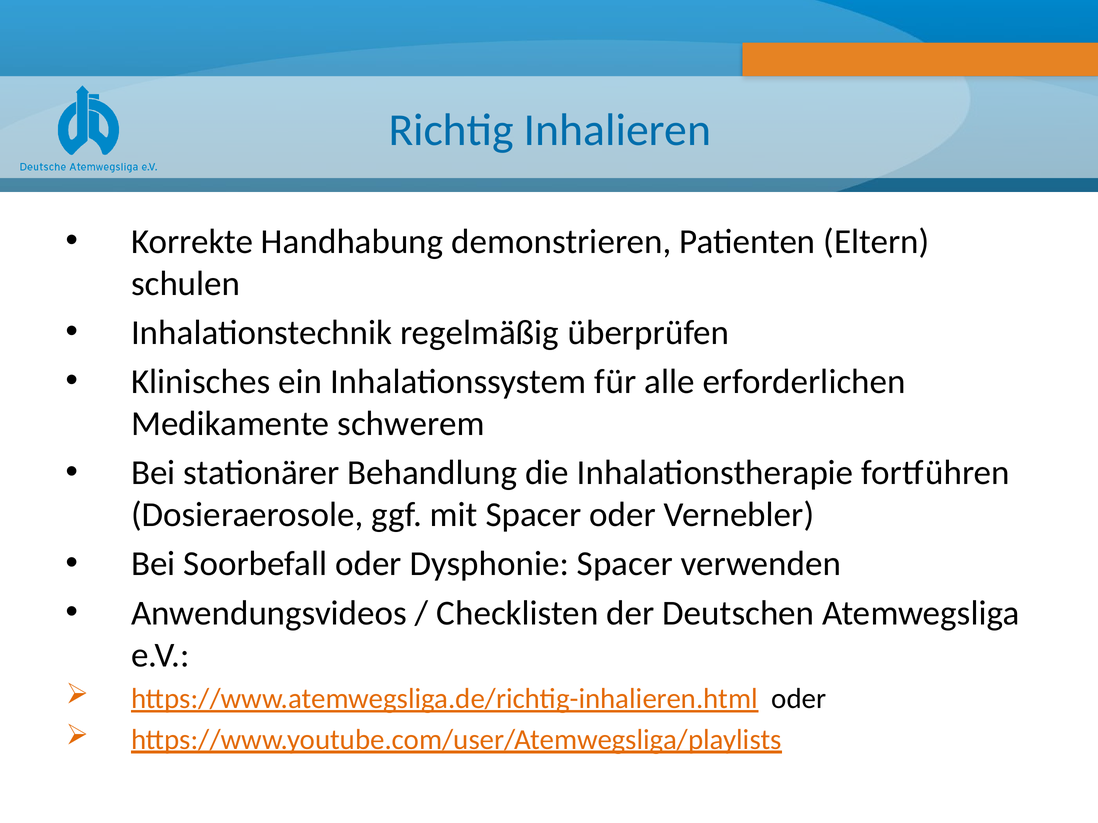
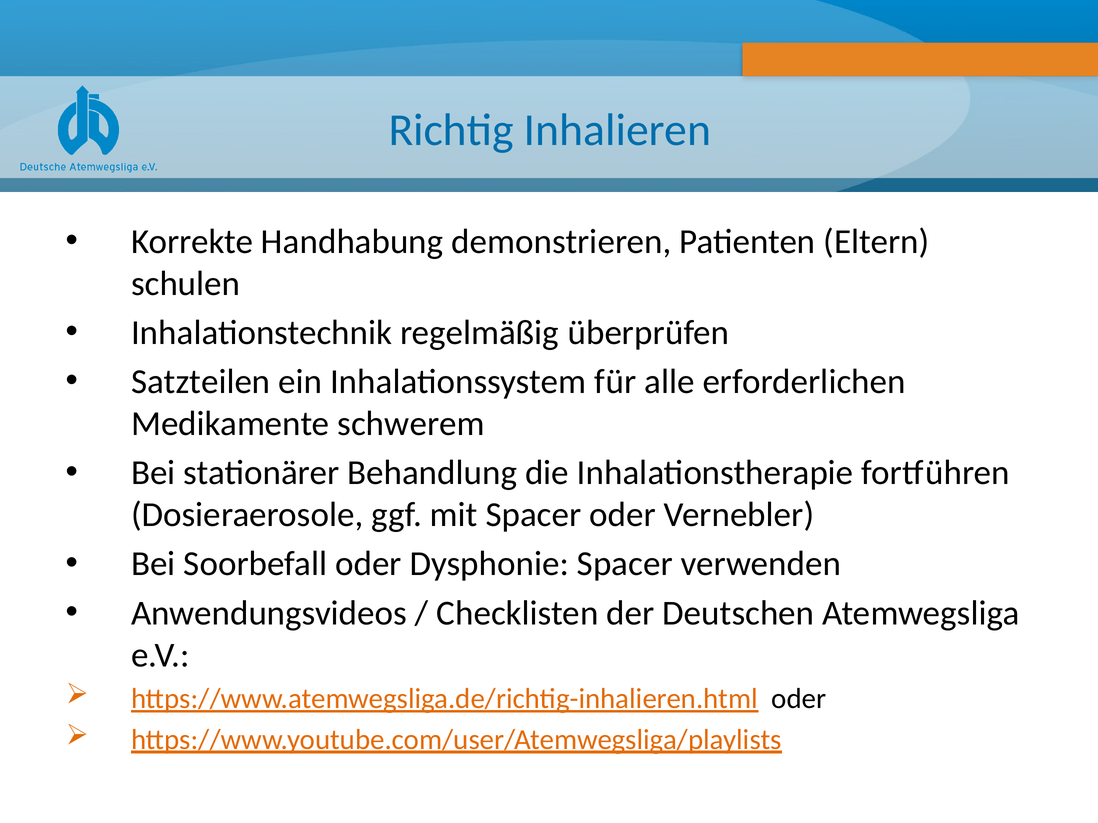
Klinisches: Klinisches -> Satzteilen
